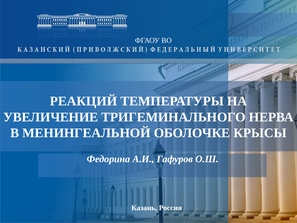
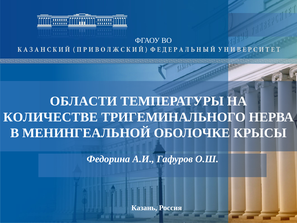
РЕАКЦИЙ: РЕАКЦИЙ -> ОБЛАСТИ
УВЕЛИЧЕНИЕ: УВЕЛИЧЕНИЕ -> КОЛИЧЕСТВЕ
